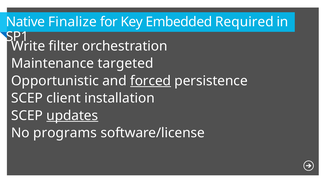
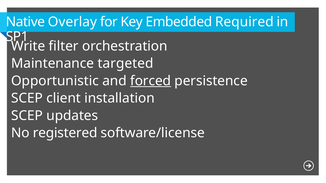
Finalize: Finalize -> Overlay
updates underline: present -> none
programs: programs -> registered
